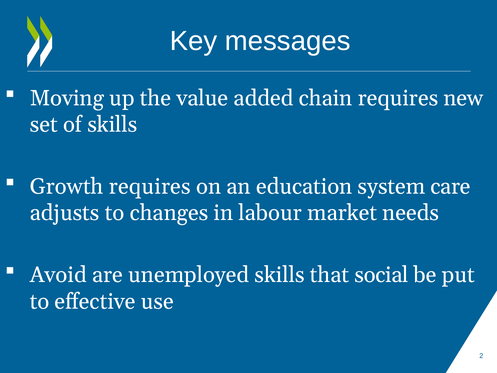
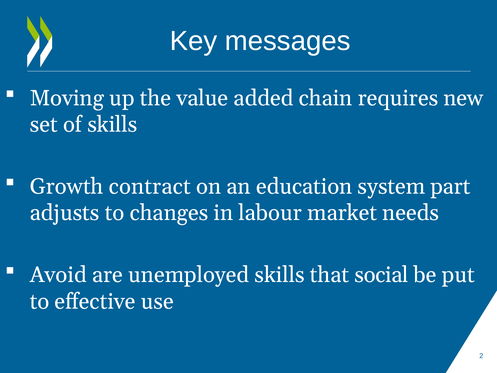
Growth requires: requires -> contract
care: care -> part
